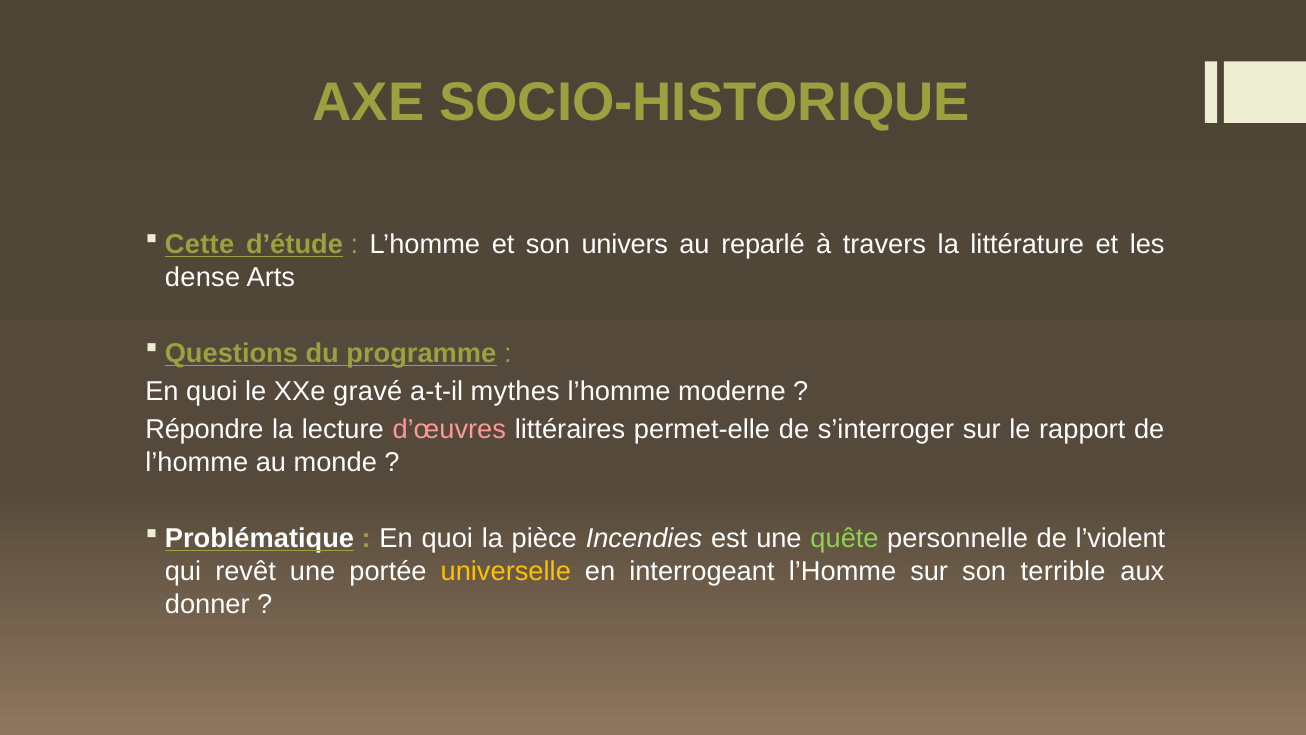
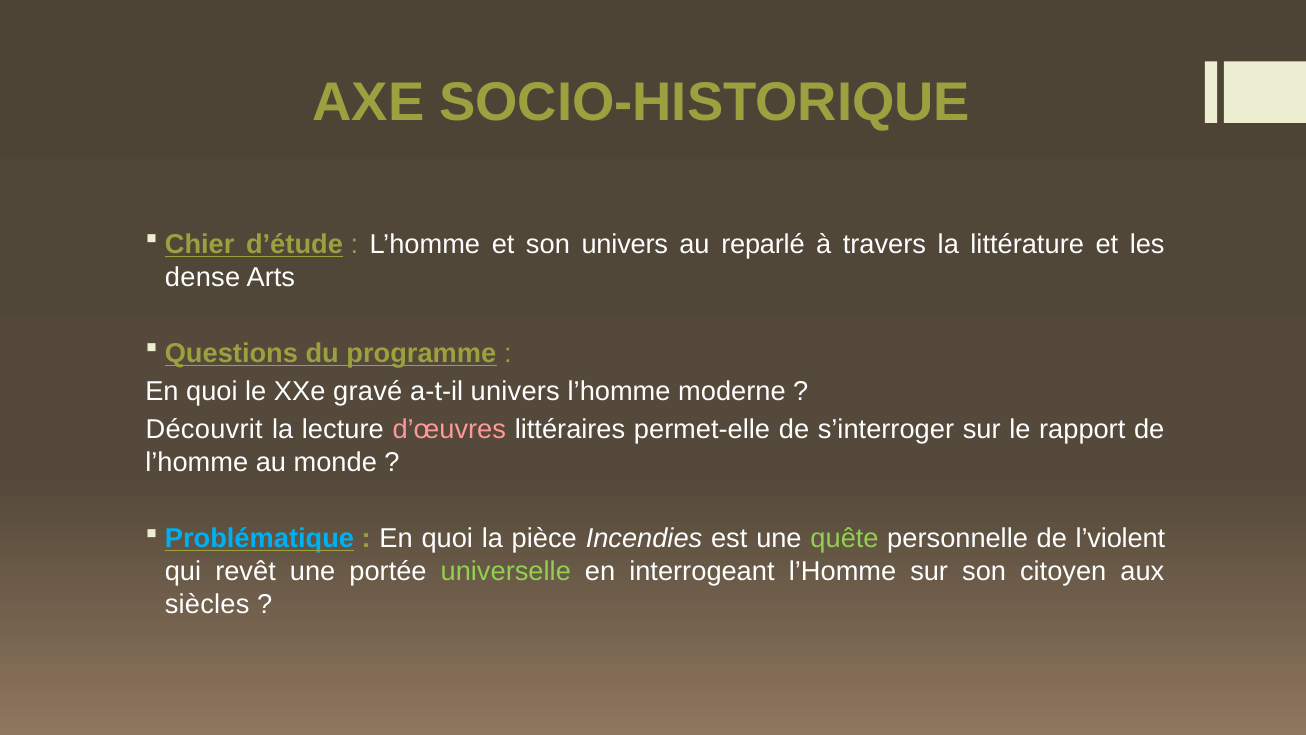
Cette: Cette -> Chier
a-t-il mythes: mythes -> univers
Répondre: Répondre -> Découvrit
Problématique colour: white -> light blue
universelle colour: yellow -> light green
terrible: terrible -> citoyen
donner: donner -> siècles
